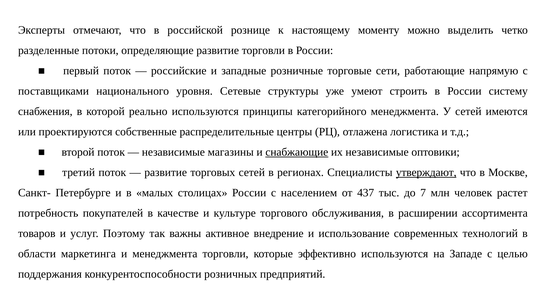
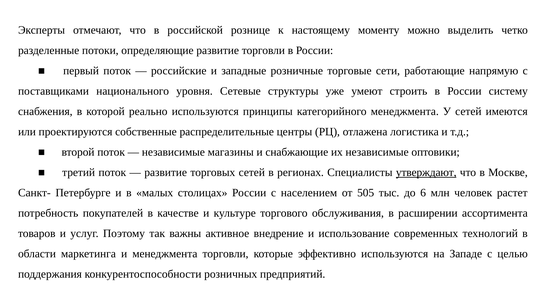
снабжающие underline: present -> none
437: 437 -> 505
7: 7 -> 6
